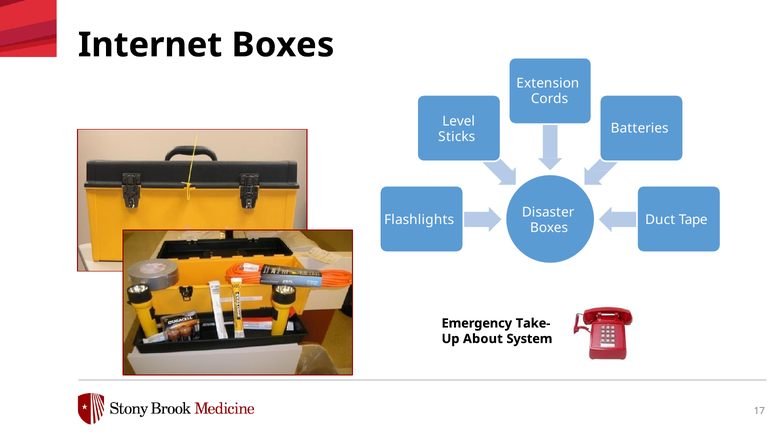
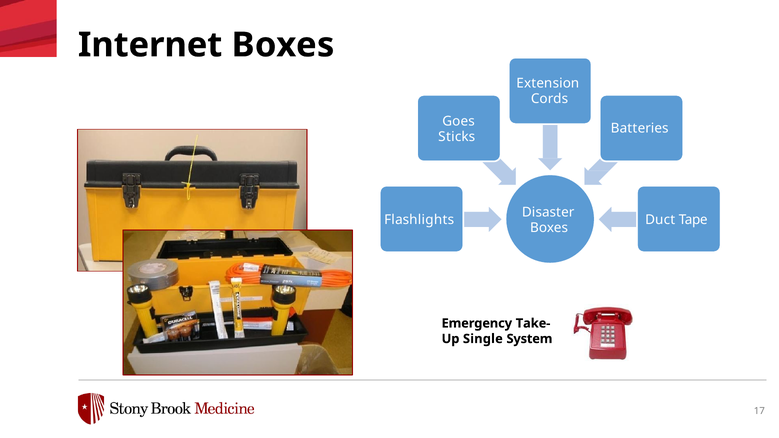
Level: Level -> Goes
About: About -> Single
